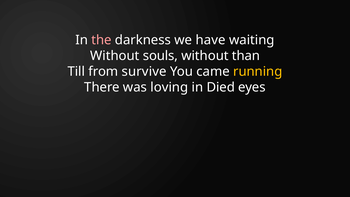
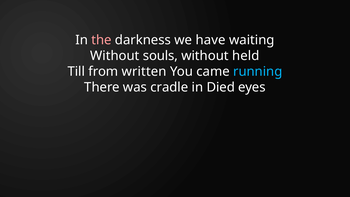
than: than -> held
survive: survive -> written
running colour: yellow -> light blue
loving: loving -> cradle
